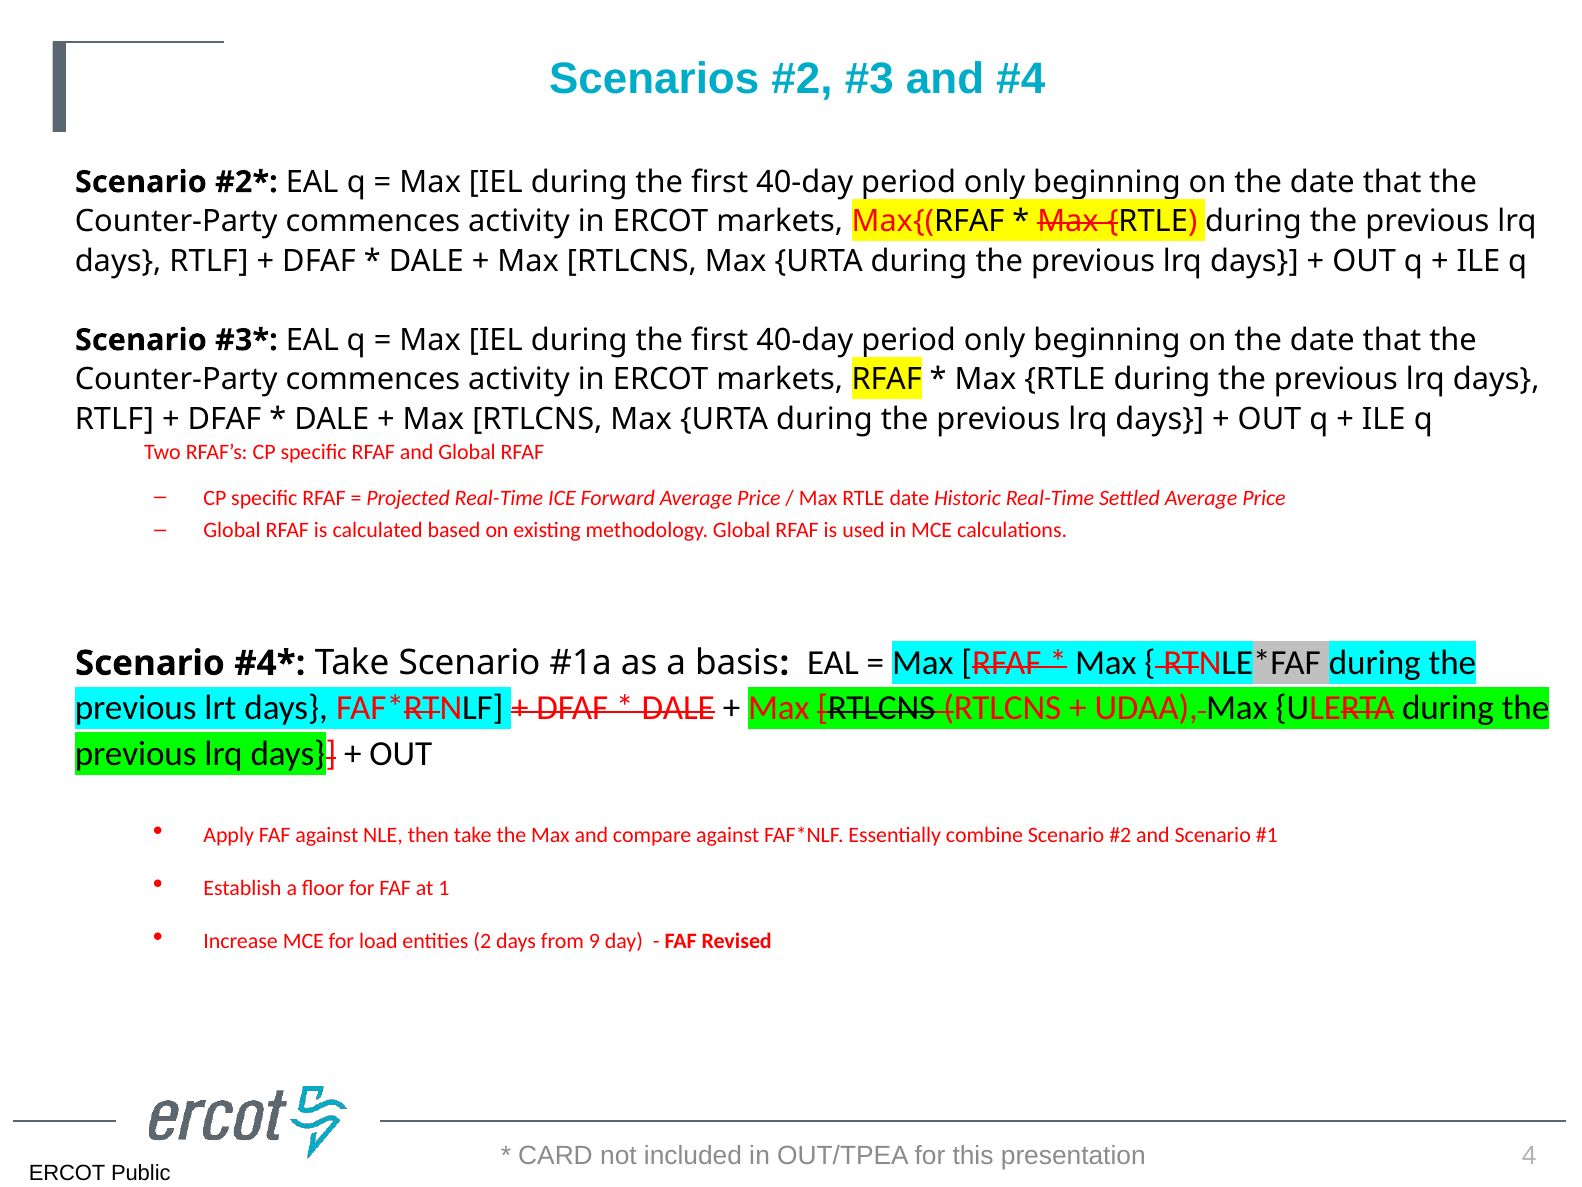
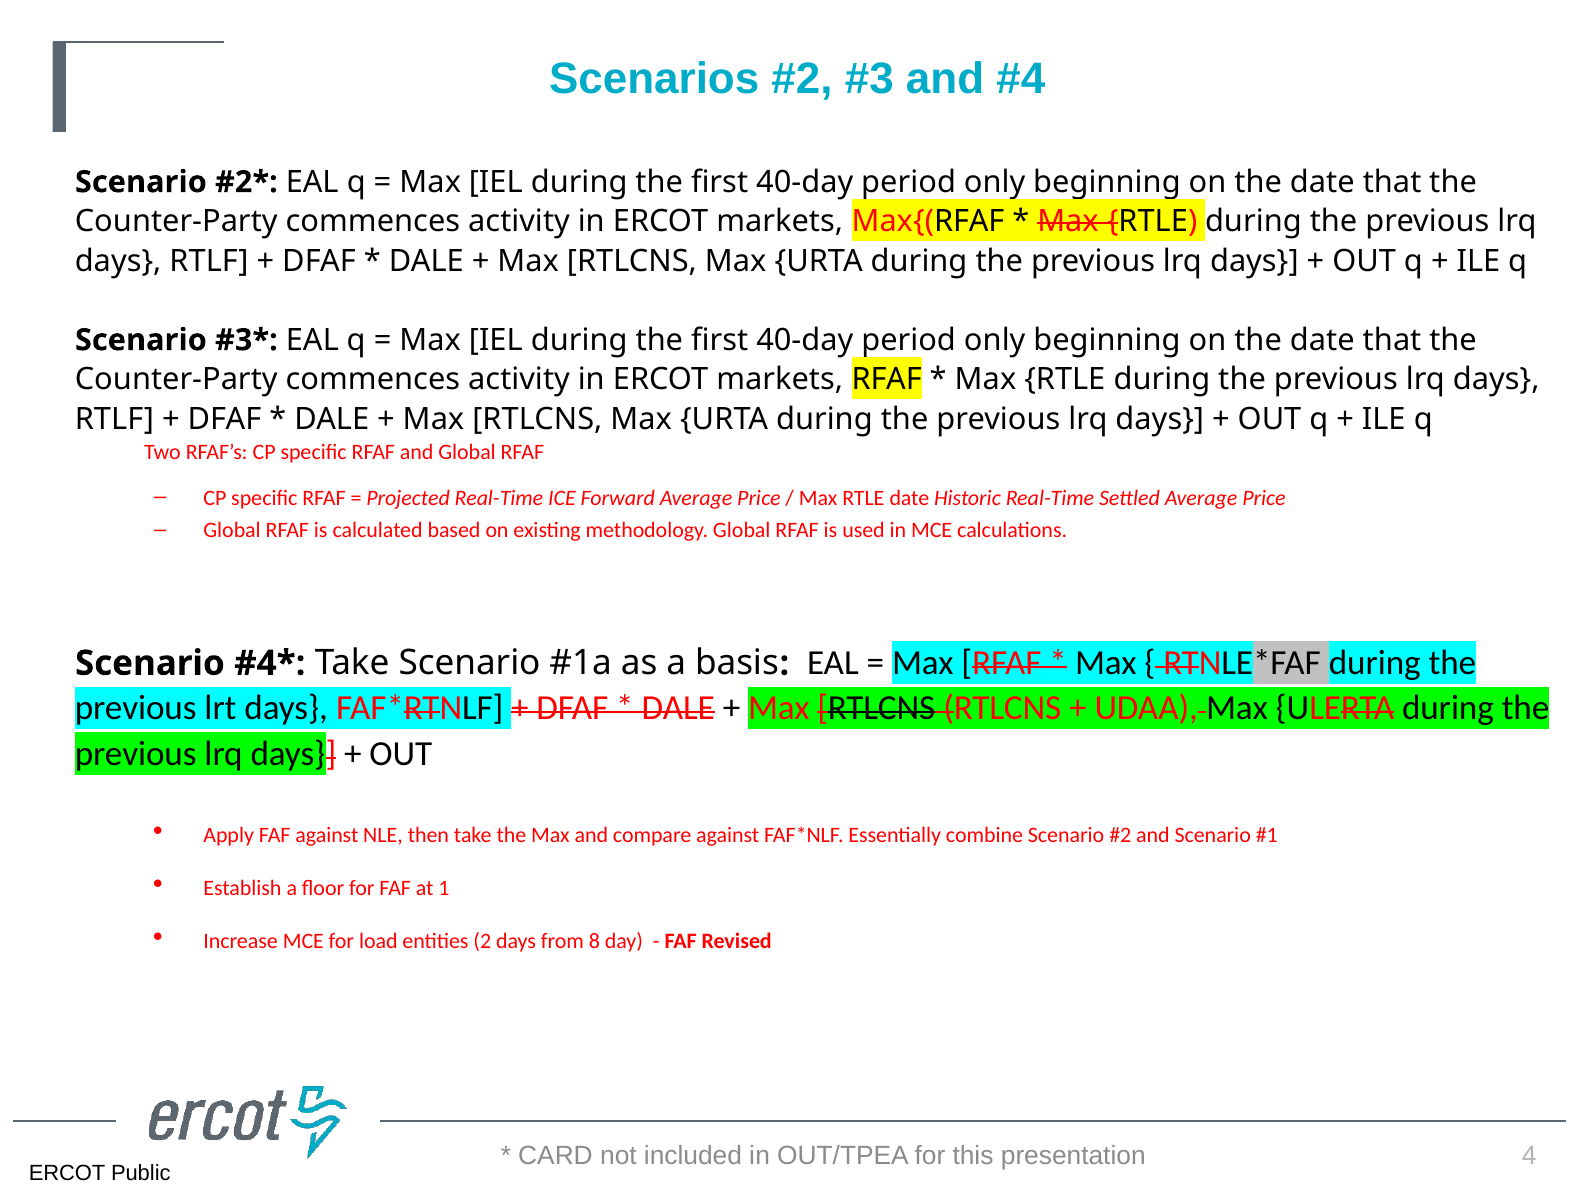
9: 9 -> 8
